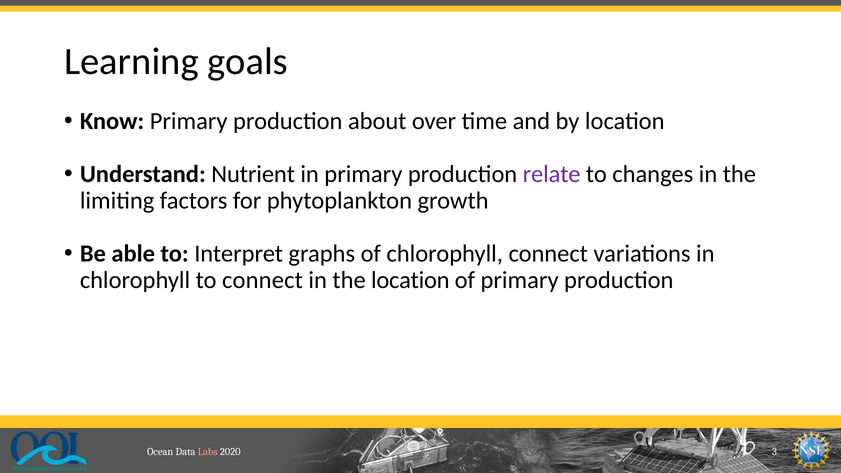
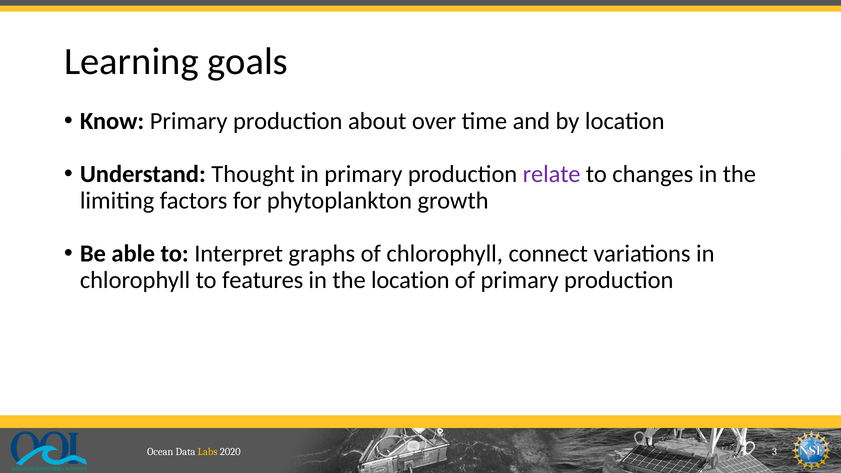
Nutrient: Nutrient -> Thought
to connect: connect -> features
Labs colour: pink -> yellow
